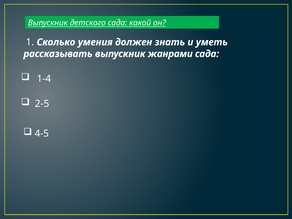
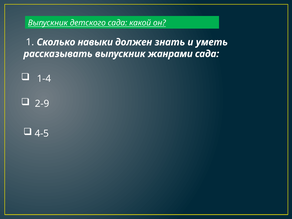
умения: умения -> навыки
2-5: 2-5 -> 2-9
